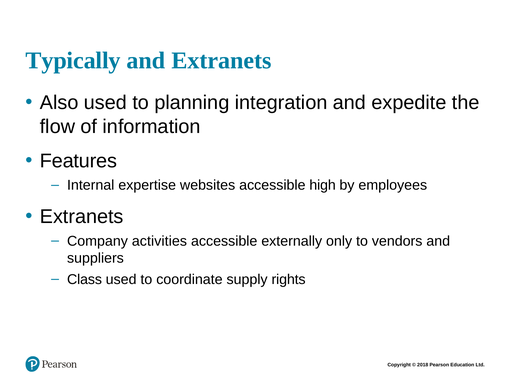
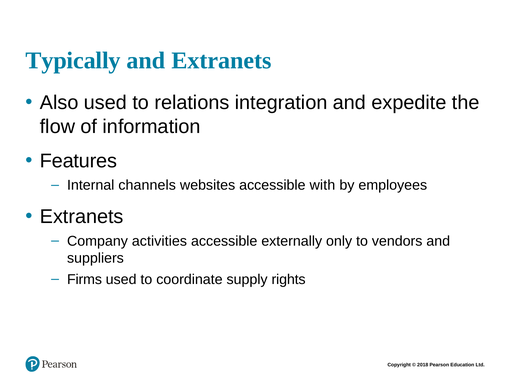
planning: planning -> relations
expertise: expertise -> channels
high: high -> with
Class: Class -> Firms
